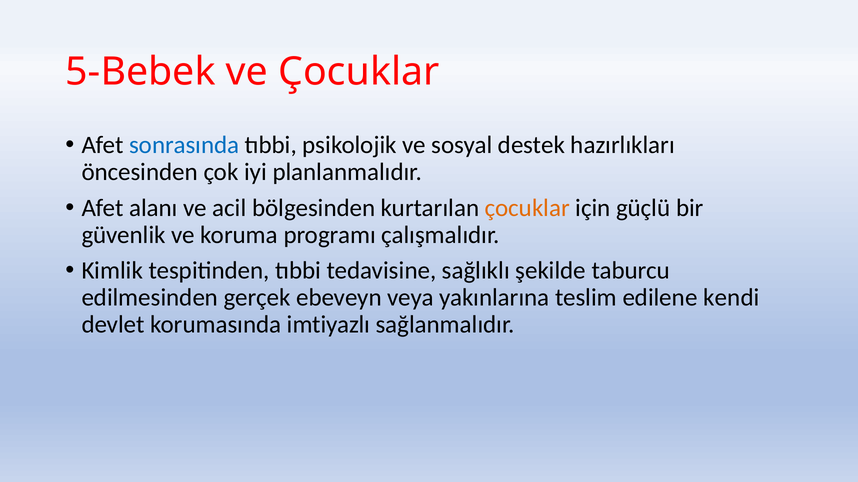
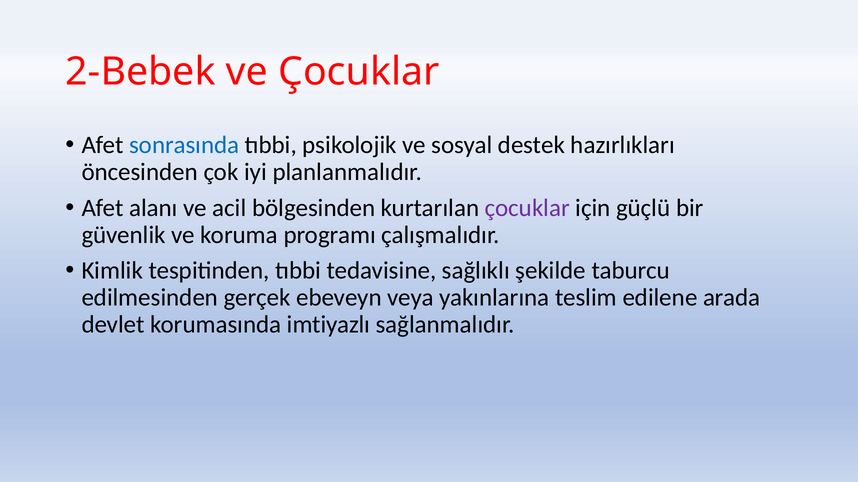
5-Bebek: 5-Bebek -> 2-Bebek
çocuklar at (527, 208) colour: orange -> purple
kendi: kendi -> arada
